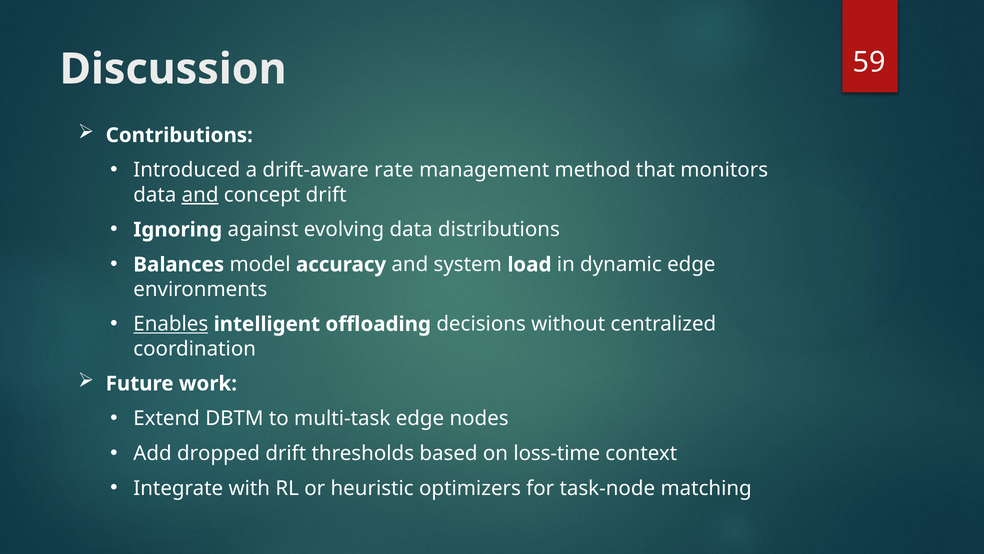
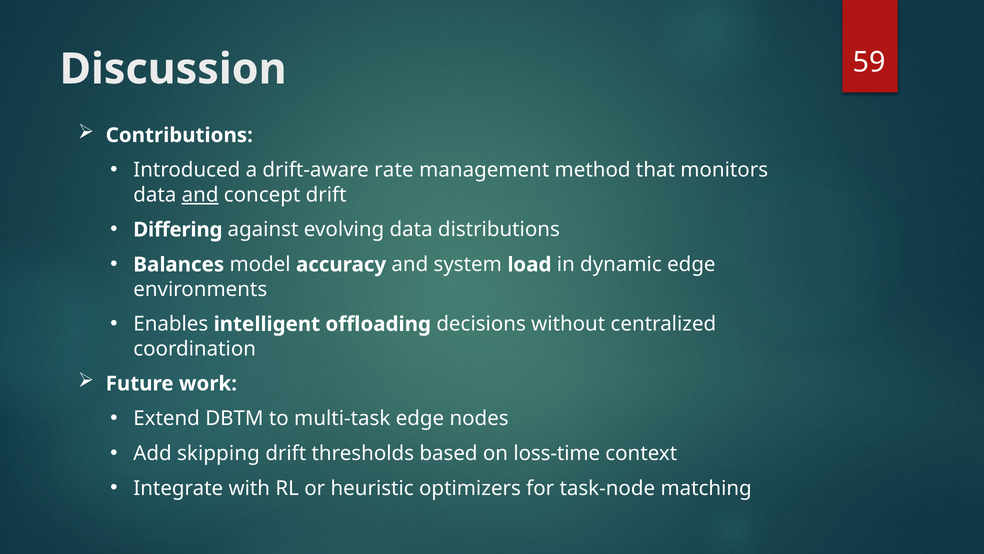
Ignoring: Ignoring -> Differing
Enables underline: present -> none
dropped: dropped -> skipping
